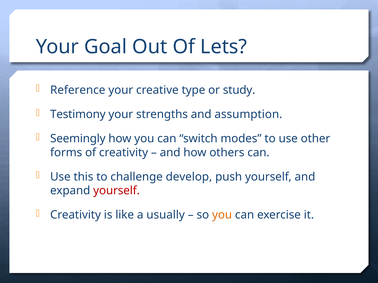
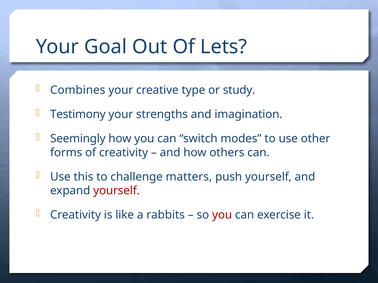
Reference: Reference -> Combines
assumption: assumption -> imagination
develop: develop -> matters
usually: usually -> rabbits
you at (222, 215) colour: orange -> red
